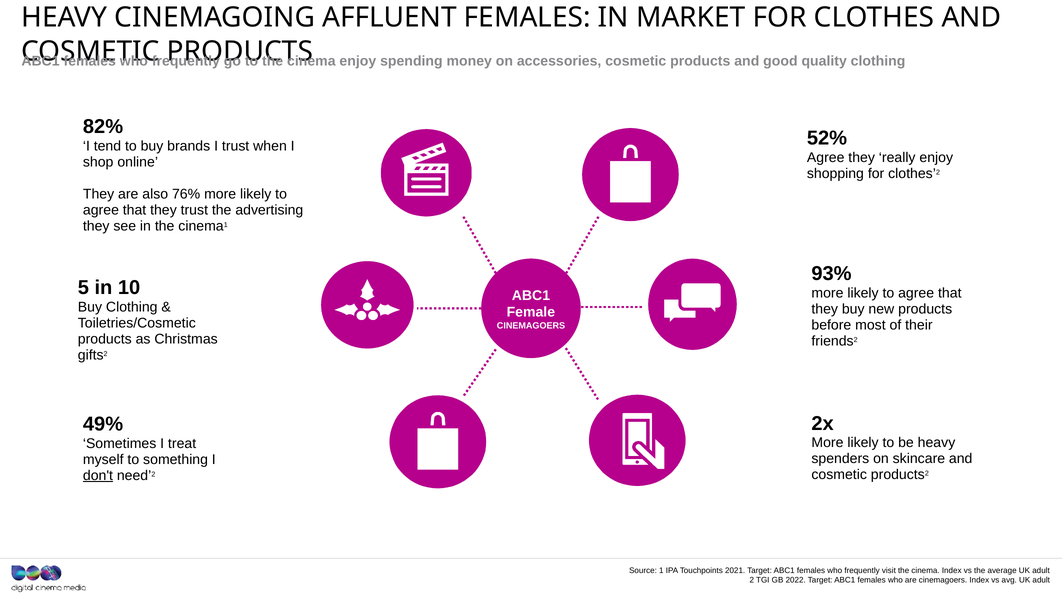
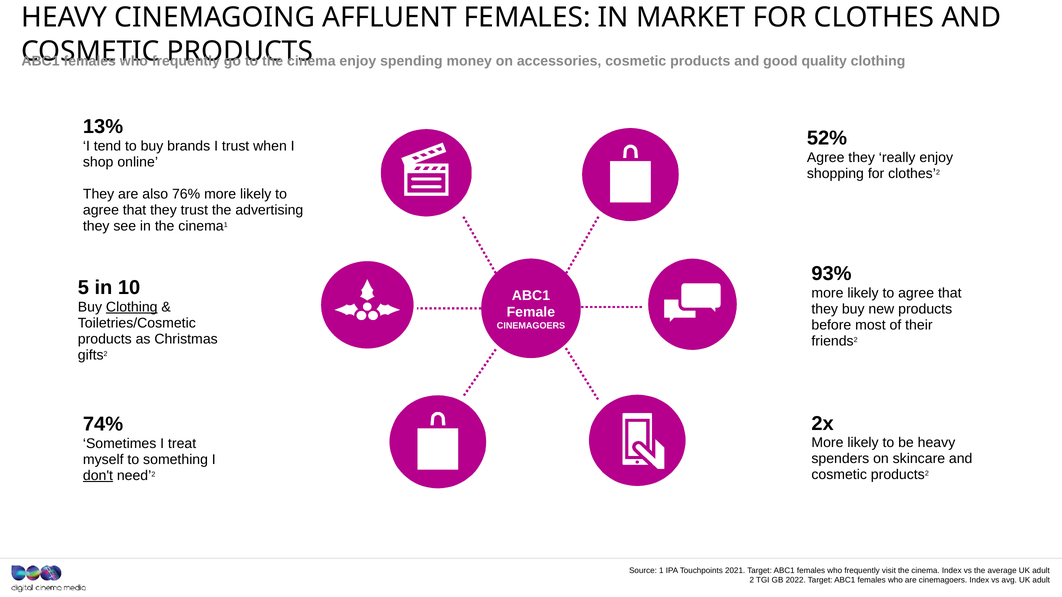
82%: 82% -> 13%
Clothing at (132, 307) underline: none -> present
49%: 49% -> 74%
